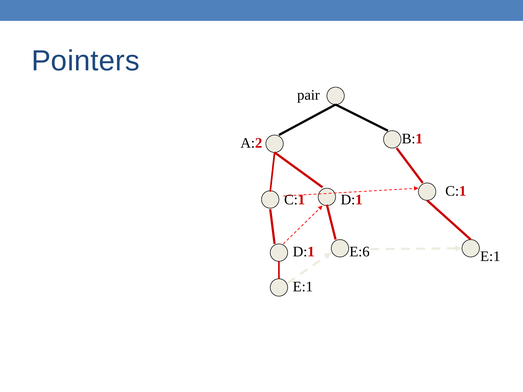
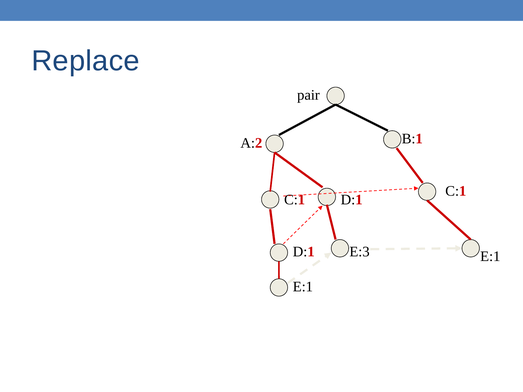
Pointers: Pointers -> Replace
E:6: E:6 -> E:3
